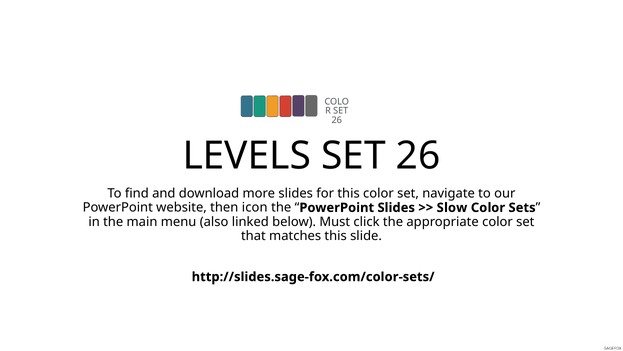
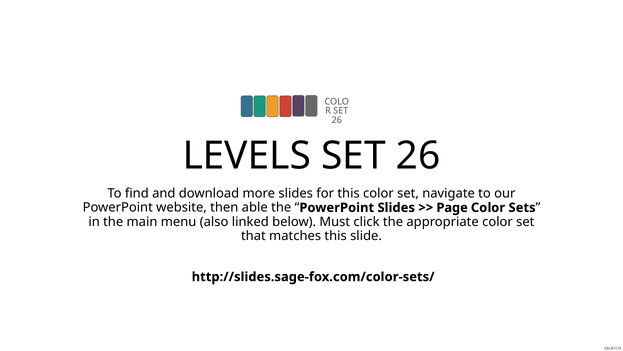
icon: icon -> able
Slow: Slow -> Page
